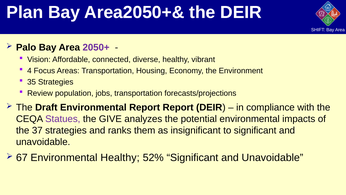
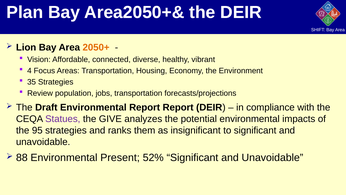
Palo: Palo -> Lion
2050+ colour: purple -> orange
37: 37 -> 95
67: 67 -> 88
Environmental Healthy: Healthy -> Present
